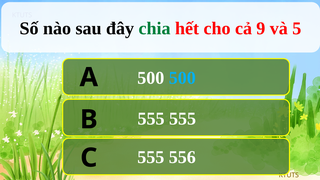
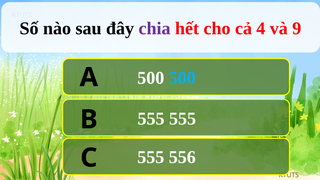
chia colour: green -> purple
9: 9 -> 4
5: 5 -> 9
